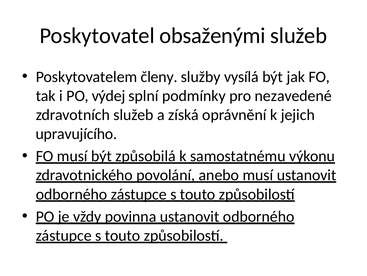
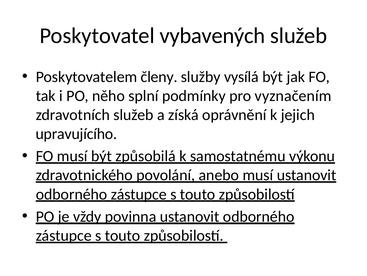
obsaženými: obsaženými -> vybavených
výdej: výdej -> něho
nezavedené: nezavedené -> vyznačením
